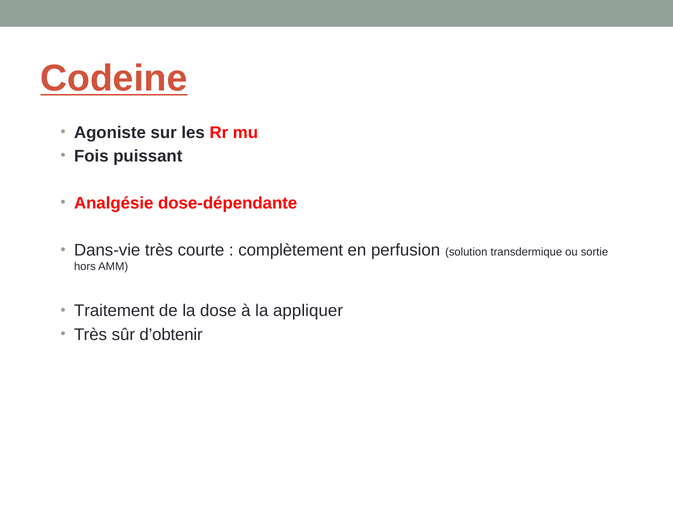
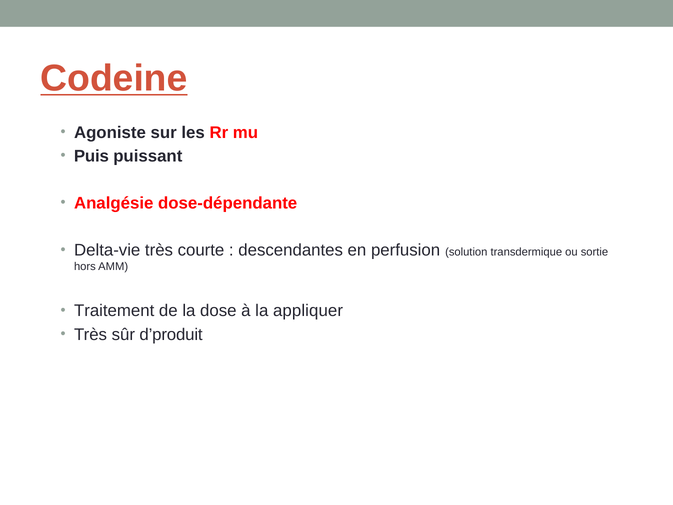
Fois: Fois -> Puis
Dans-vie: Dans-vie -> Delta-vie
complètement: complètement -> descendantes
d’obtenir: d’obtenir -> d’produit
